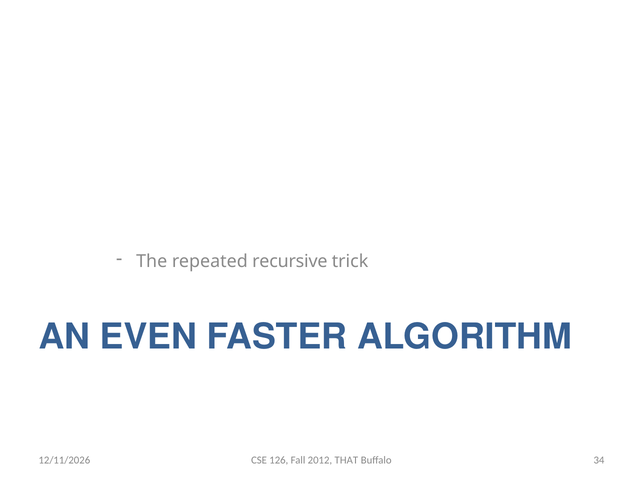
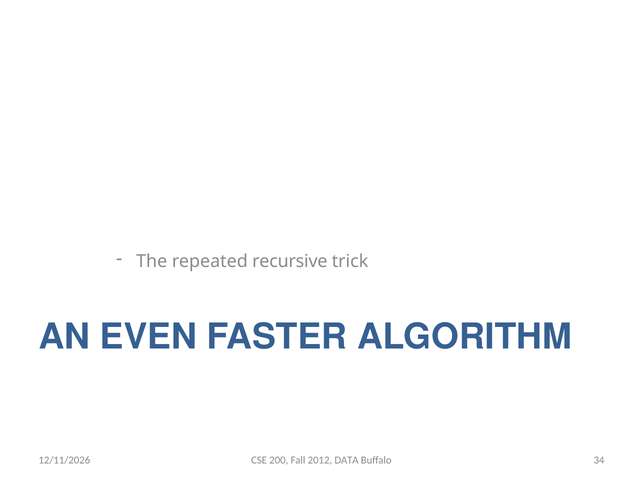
126: 126 -> 200
THAT: THAT -> DATA
